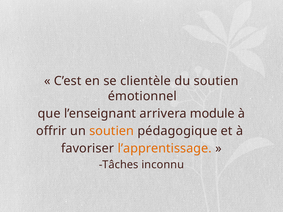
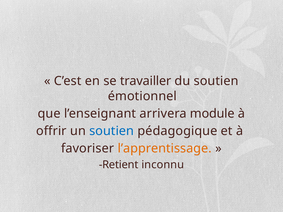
clientèle: clientèle -> travailler
soutien at (112, 131) colour: orange -> blue
Tâches: Tâches -> Retient
